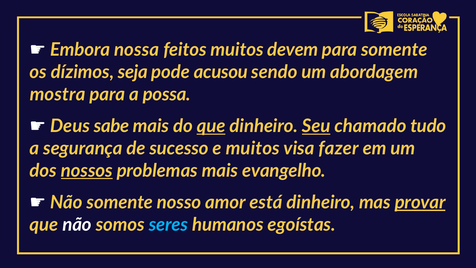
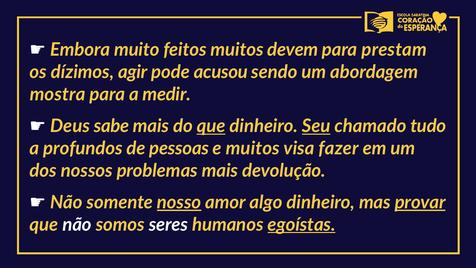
nossa: nossa -> muito
para somente: somente -> prestam
seja: seja -> agir
possa: possa -> medir
segurança: segurança -> profundos
sucesso: sucesso -> pessoas
nossos underline: present -> none
evangelho: evangelho -> devolução
nosso underline: none -> present
está: está -> algo
seres colour: light blue -> white
egoístas underline: none -> present
